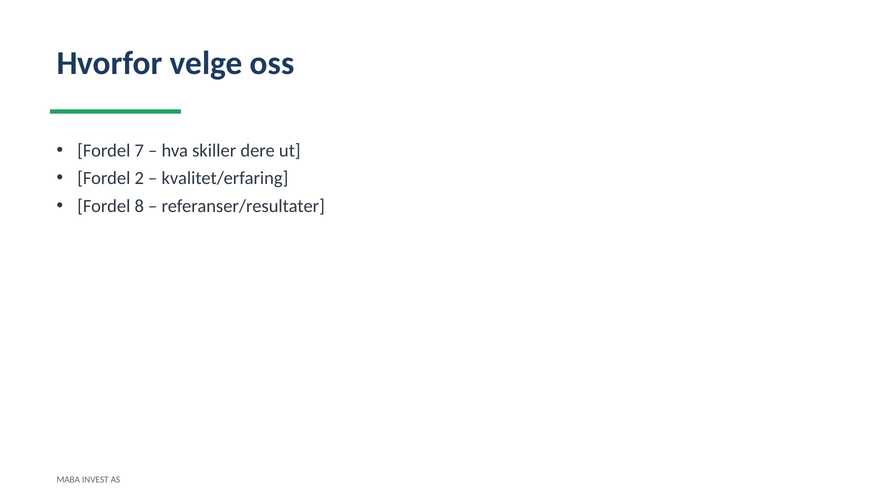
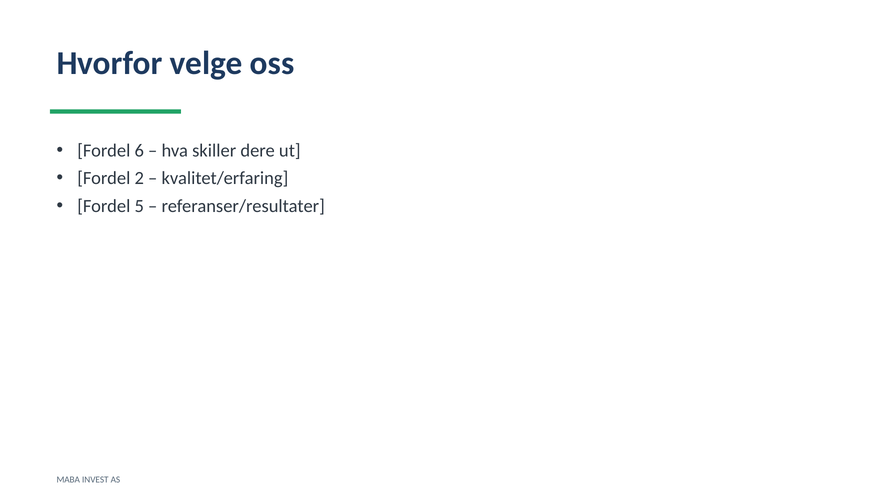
7: 7 -> 6
8: 8 -> 5
